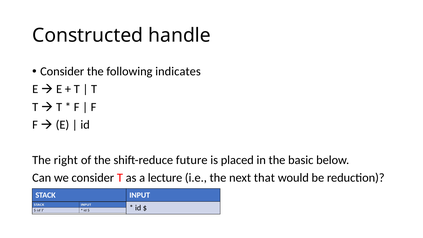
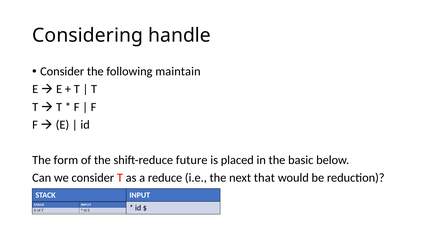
Constructed: Constructed -> Considering
indicates: indicates -> maintain
right: right -> form
lecture: lecture -> reduce
